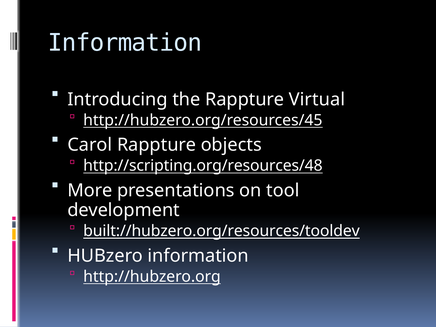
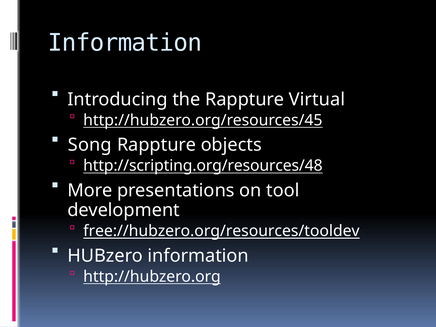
Carol: Carol -> Song
built://hubzero.org/resources/tooldev: built://hubzero.org/resources/tooldev -> free://hubzero.org/resources/tooldev
